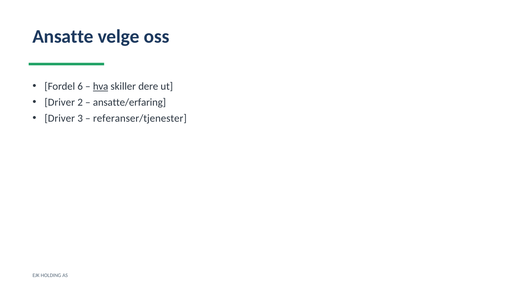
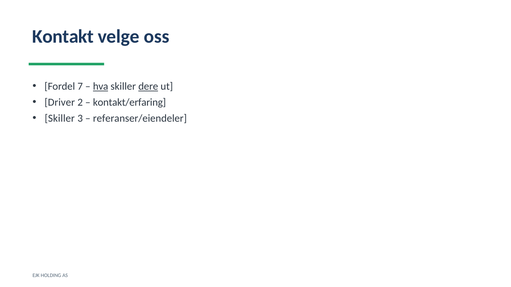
Ansatte: Ansatte -> Kontakt
6: 6 -> 7
dere underline: none -> present
ansatte/erfaring: ansatte/erfaring -> kontakt/erfaring
Driver at (60, 119): Driver -> Skiller
referanser/tjenester: referanser/tjenester -> referanser/eiendeler
